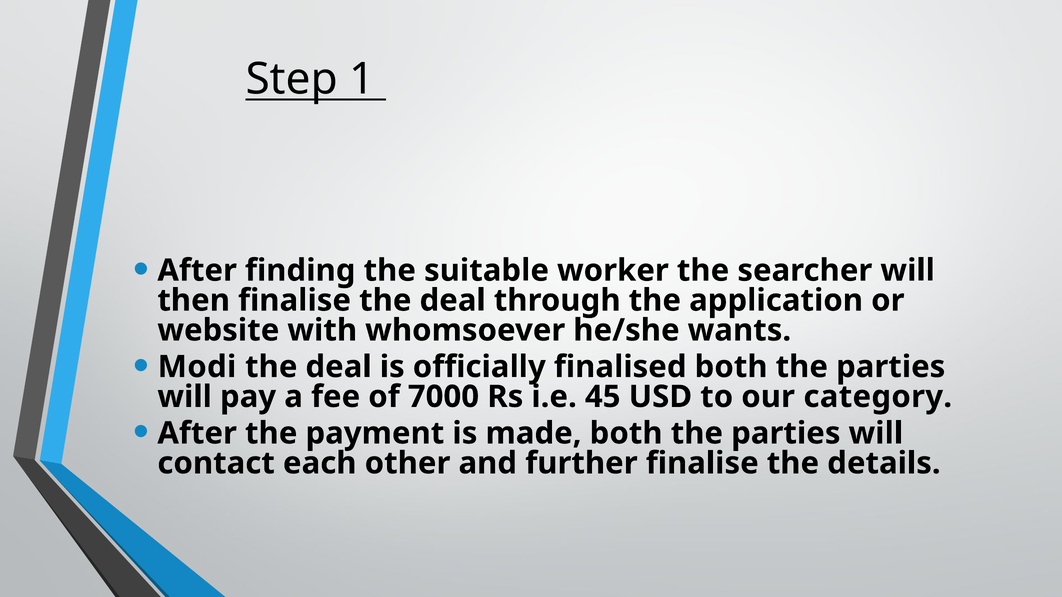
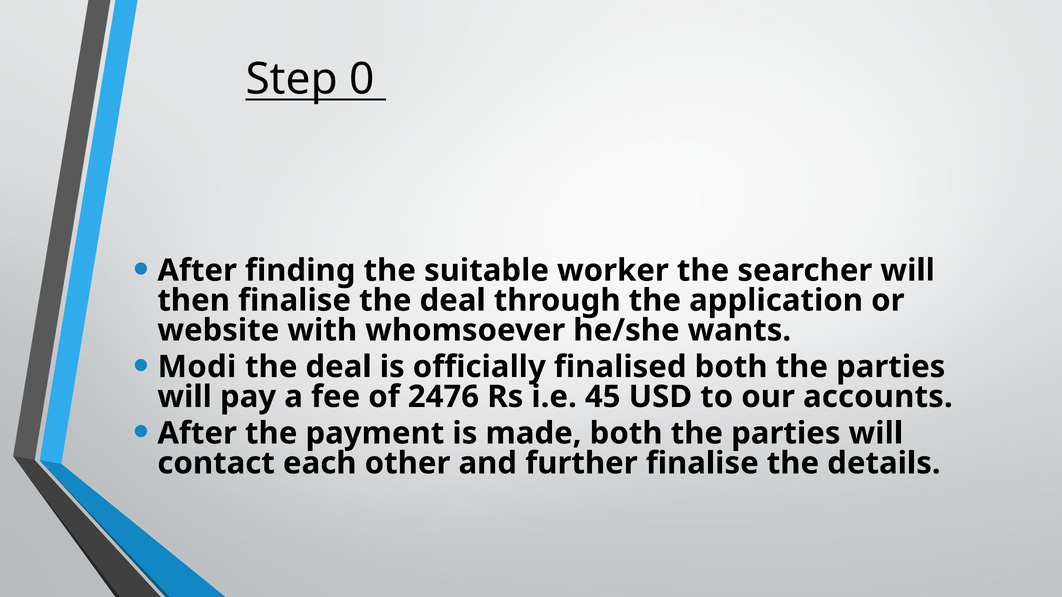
1: 1 -> 0
7000: 7000 -> 2476
category: category -> accounts
